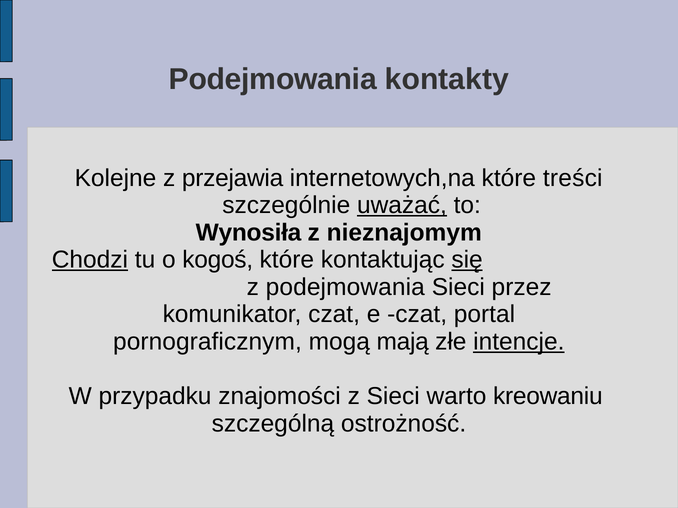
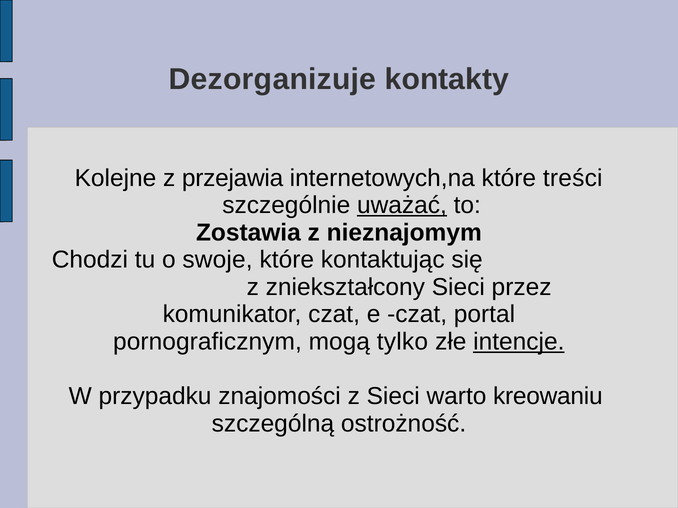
Podejmowania at (273, 80): Podejmowania -> Dezorganizuje
Wynosiła: Wynosiła -> Zostawia
Chodzi underline: present -> none
kogoś: kogoś -> swoje
się underline: present -> none
z podejmowania: podejmowania -> zniekształcony
mają: mają -> tylko
